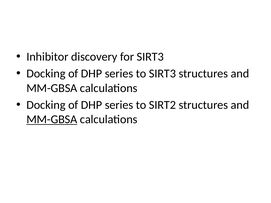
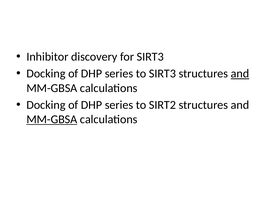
and at (240, 74) underline: none -> present
